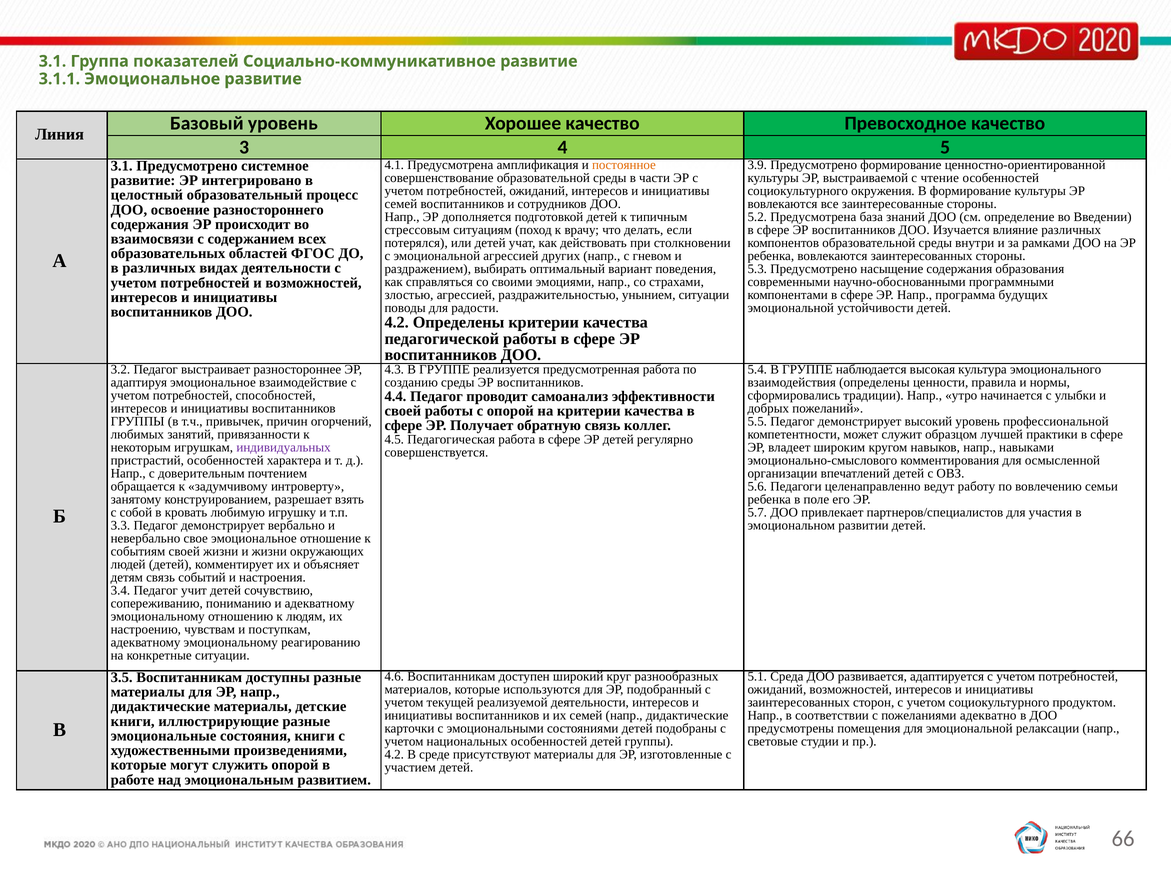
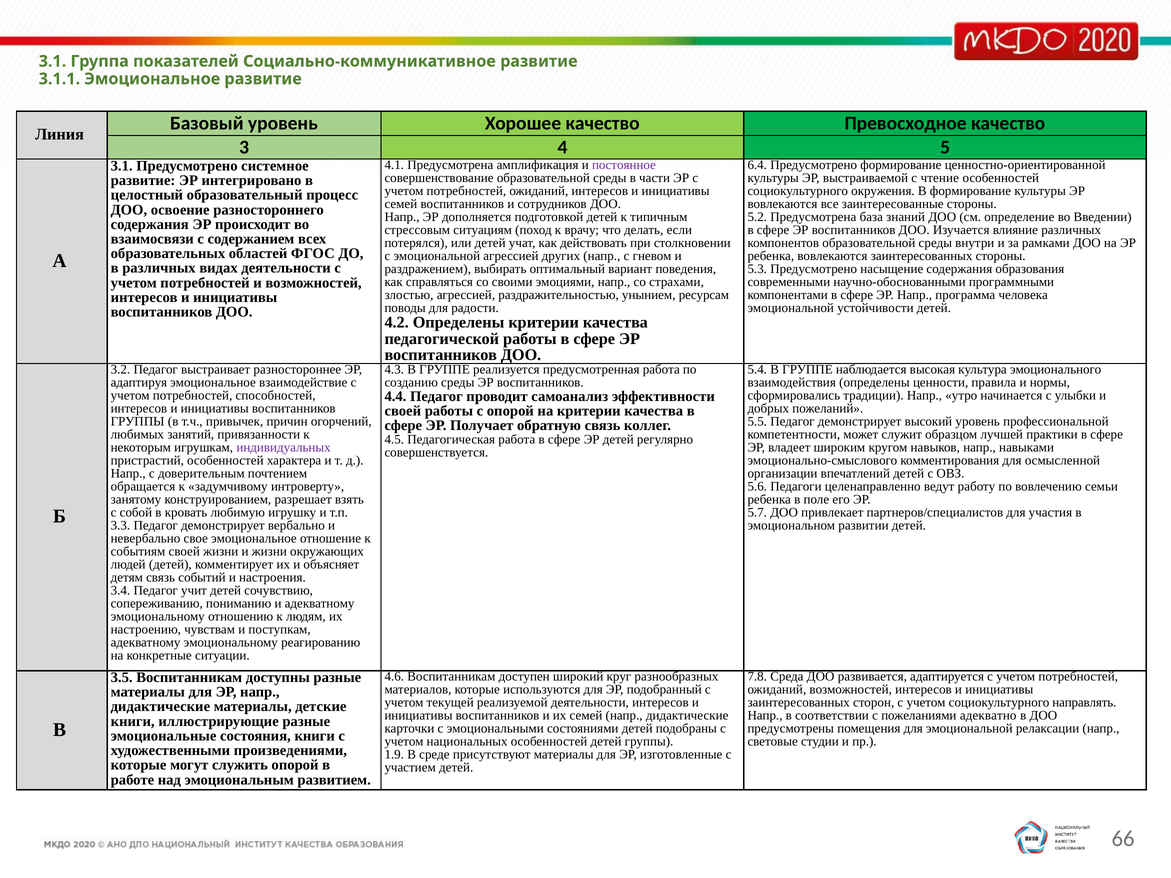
постоянное colour: orange -> purple
3.9: 3.9 -> 6.4
унынием ситуации: ситуации -> ресурсам
будущих: будущих -> человека
5.1: 5.1 -> 7.8
продуктом: продуктом -> направлять
4.2 at (394, 755): 4.2 -> 1.9
